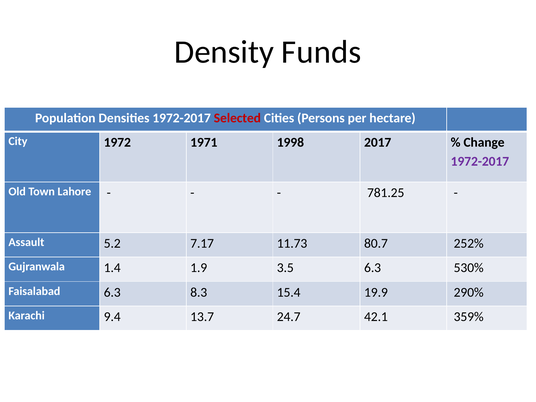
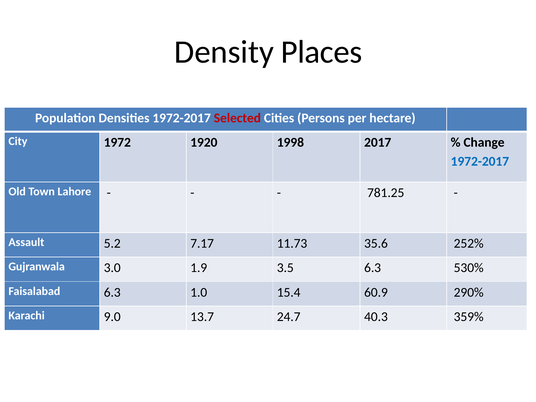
Funds: Funds -> Places
1971: 1971 -> 1920
1972-2017 at (480, 161) colour: purple -> blue
80.7: 80.7 -> 35.6
1.4: 1.4 -> 3.0
8.3: 8.3 -> 1.0
19.9: 19.9 -> 60.9
9.4: 9.4 -> 9.0
42.1: 42.1 -> 40.3
